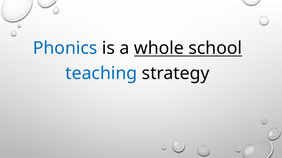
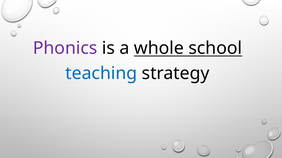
Phonics colour: blue -> purple
